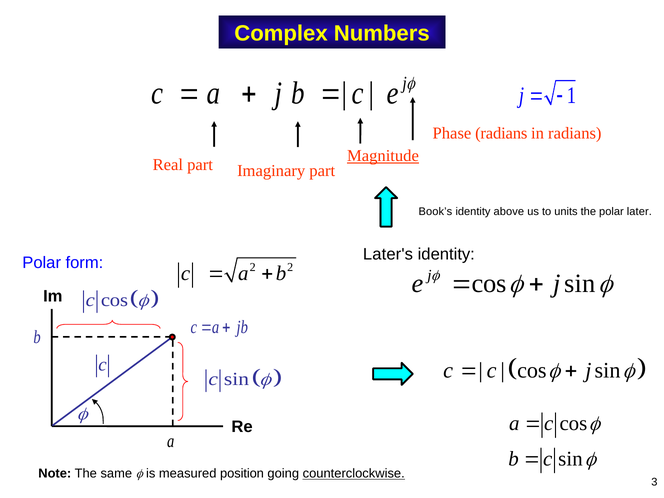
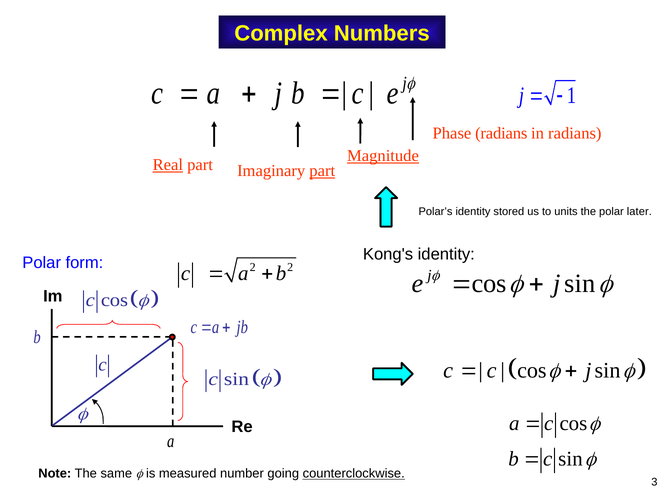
Real underline: none -> present
part at (322, 171) underline: none -> present
Book’s: Book’s -> Polar’s
above: above -> stored
Later's: Later's -> Kong's
position: position -> number
